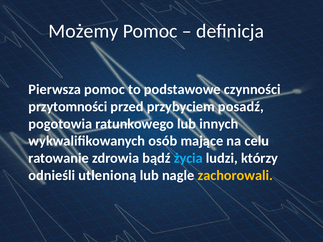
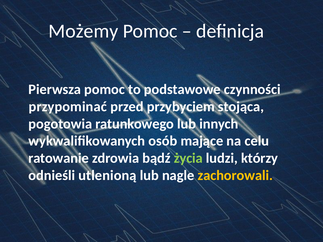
przytomności: przytomności -> przypominać
posadź: posadź -> stojąca
życia colour: light blue -> light green
